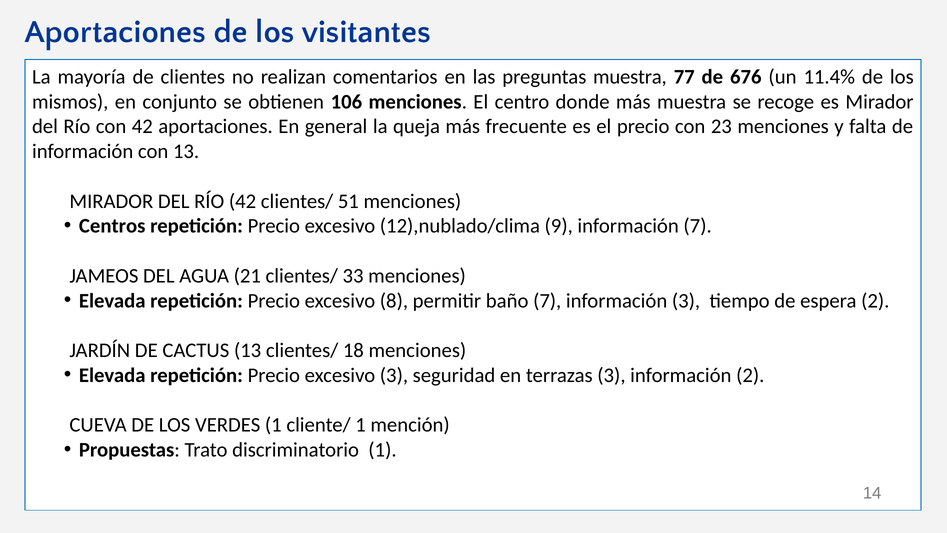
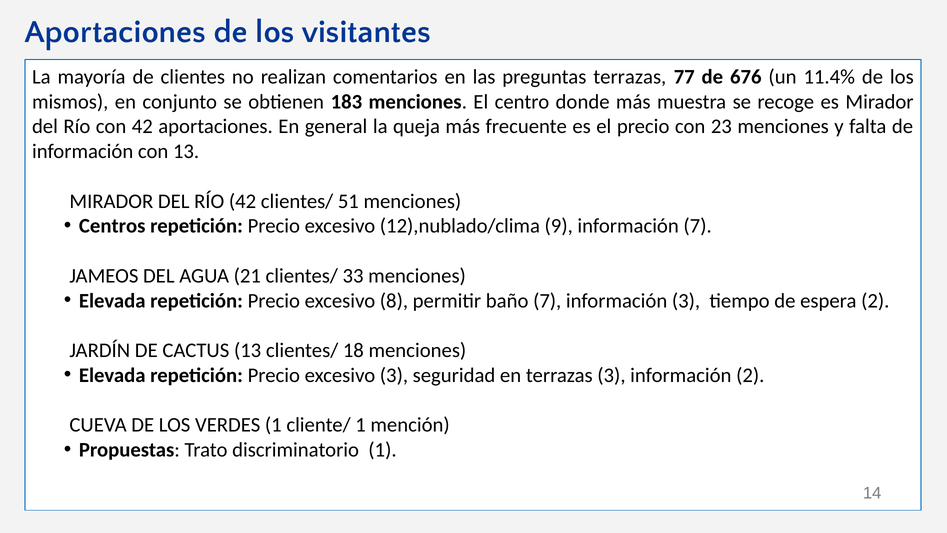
preguntas muestra: muestra -> terrazas
106: 106 -> 183
